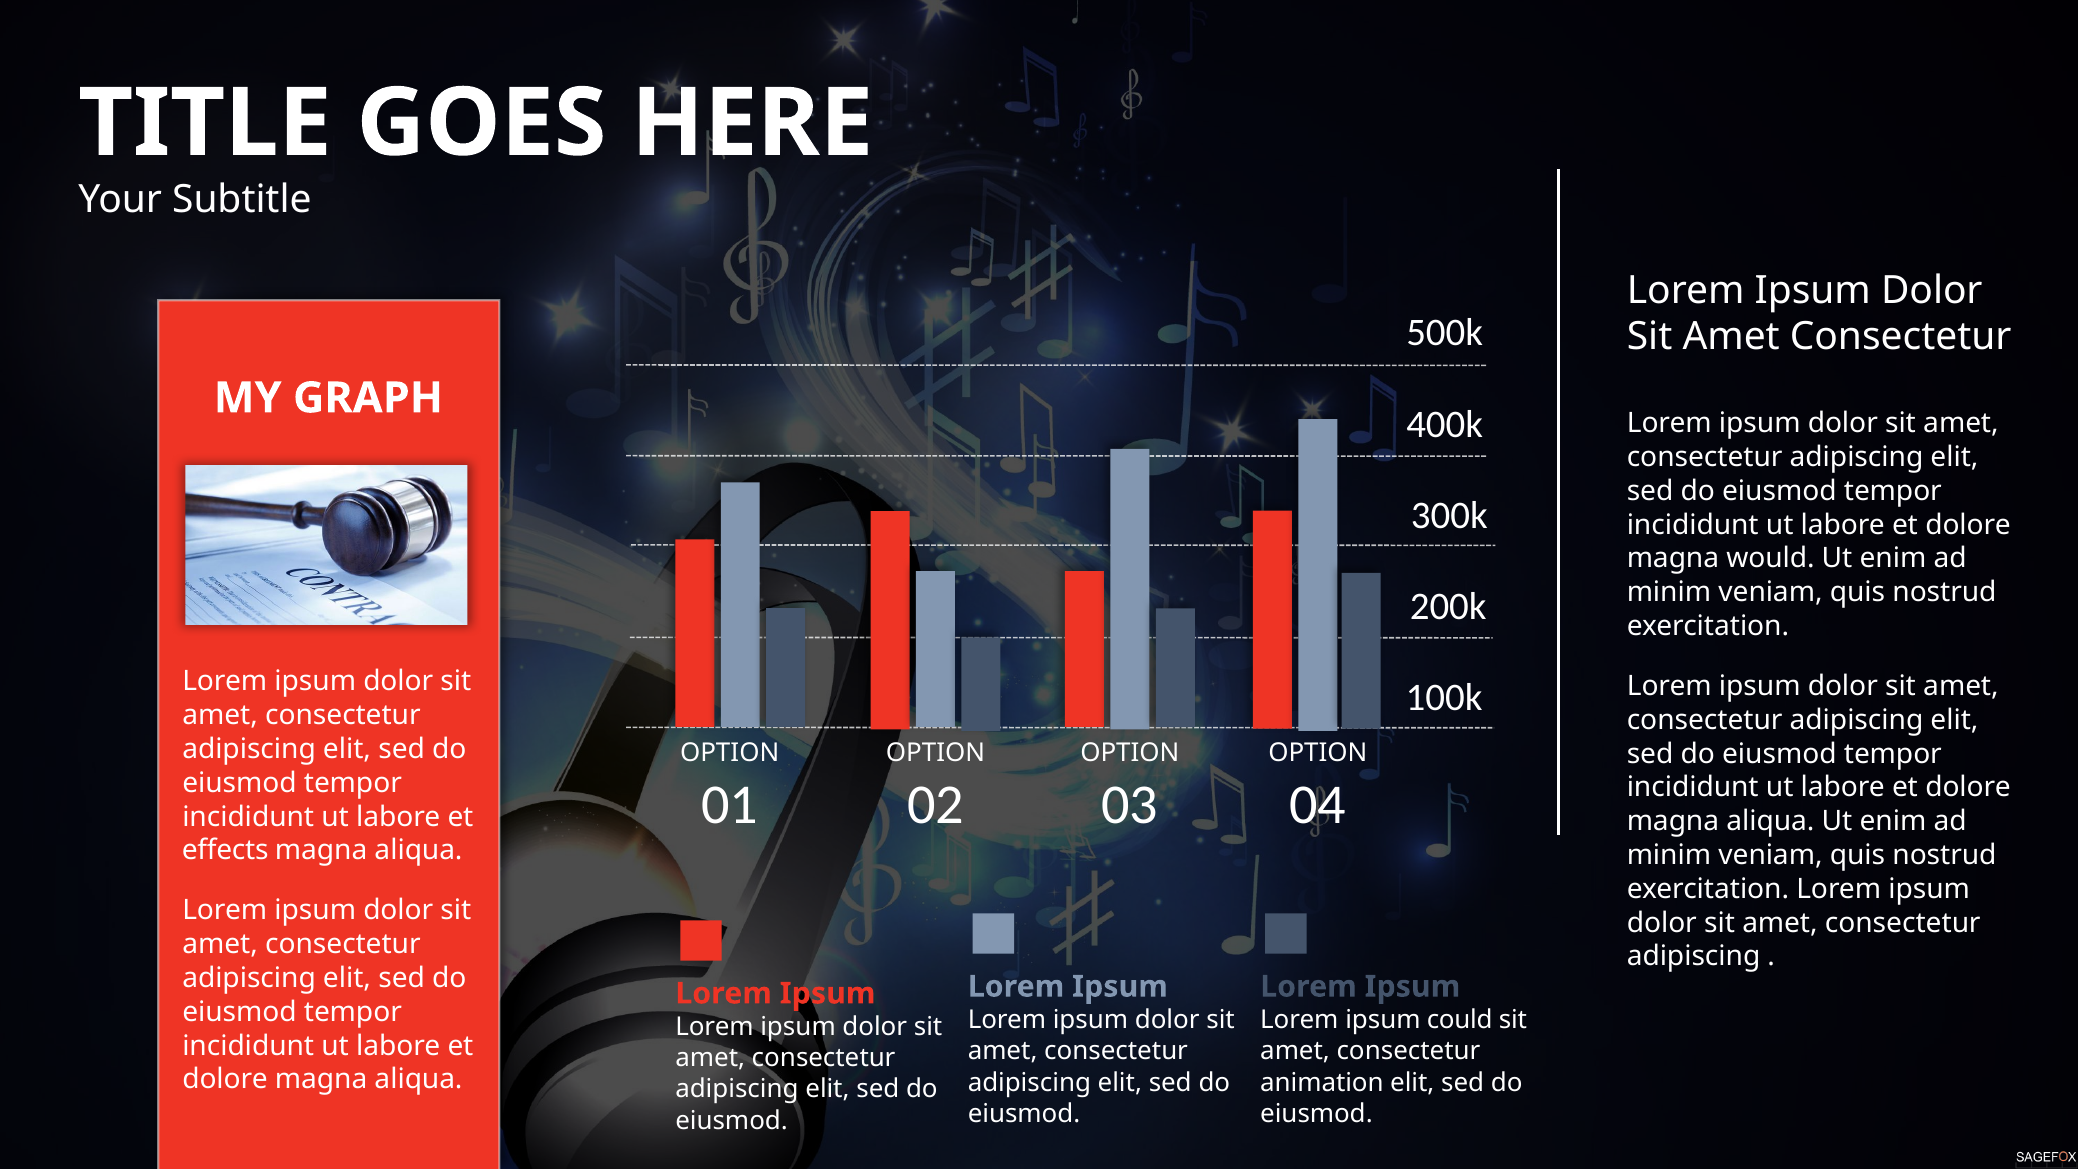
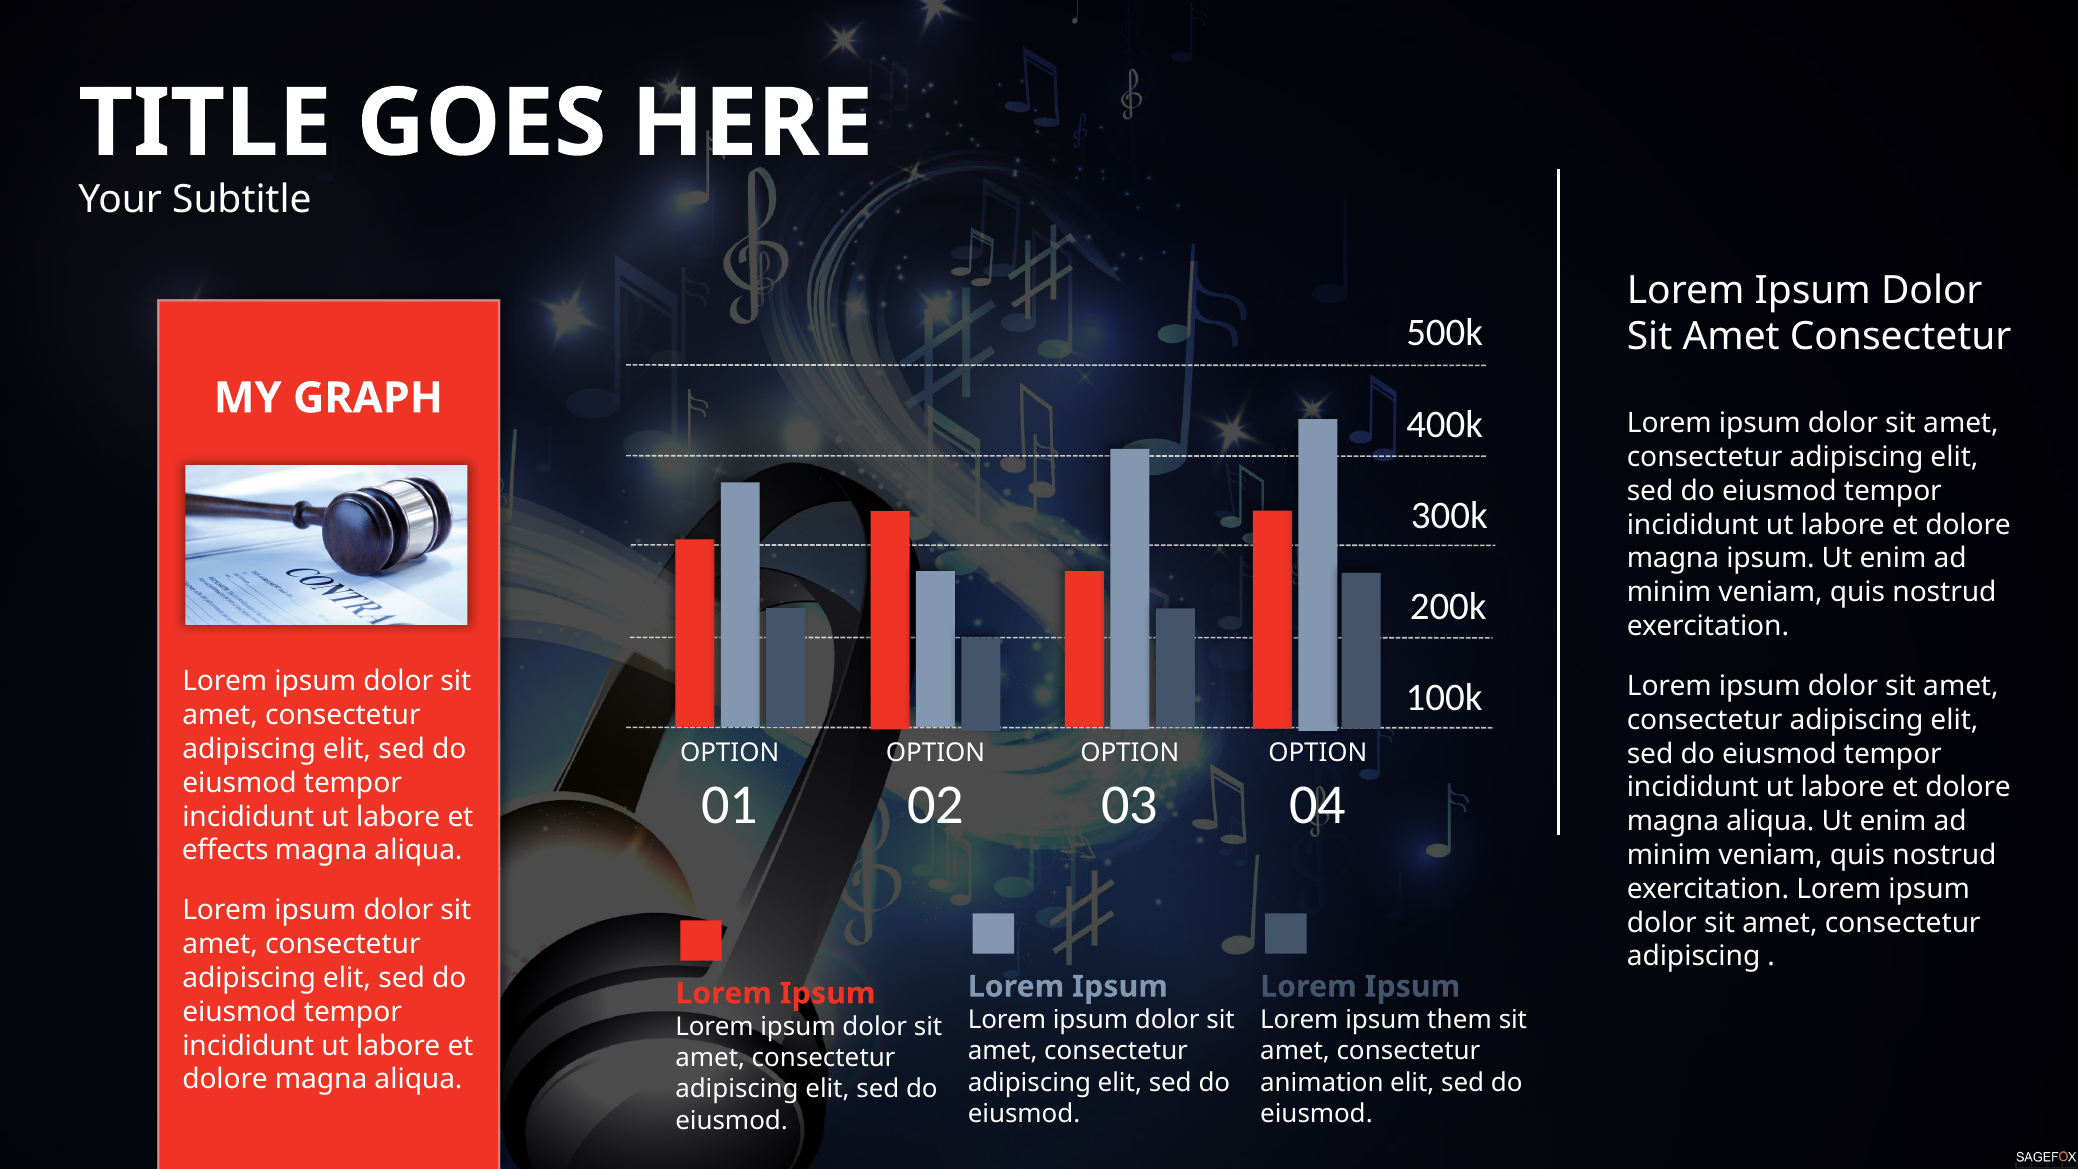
magna would: would -> ipsum
could: could -> them
